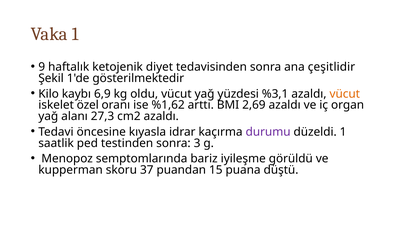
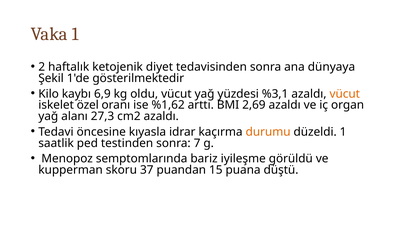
9: 9 -> 2
çeşitlidir: çeşitlidir -> dünyaya
durumu colour: purple -> orange
3: 3 -> 7
